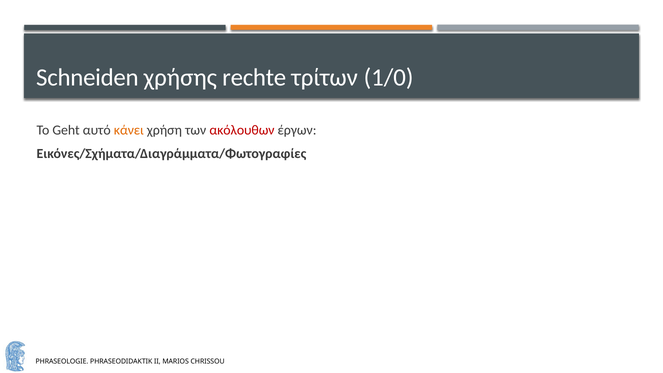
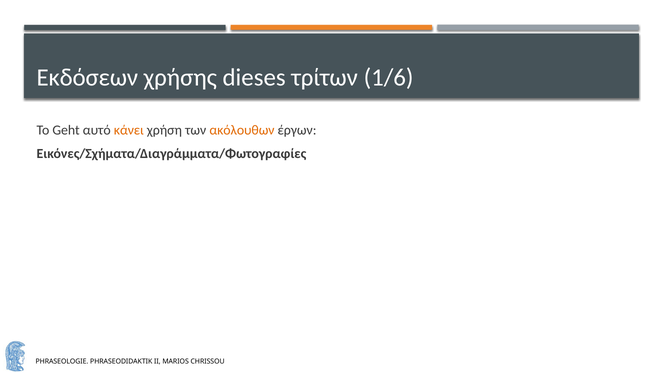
Schneiden: Schneiden -> Εκδόσεων
rechte: rechte -> dieses
1/0: 1/0 -> 1/6
ακόλουθων colour: red -> orange
